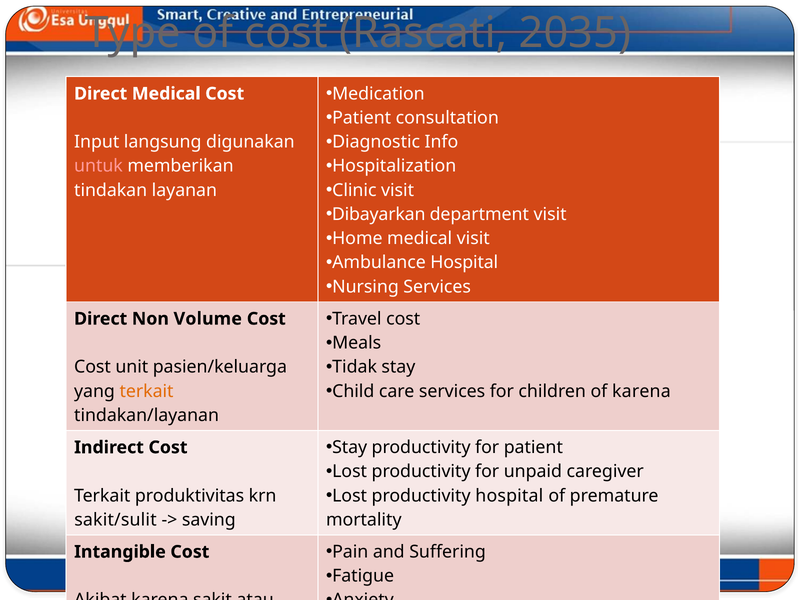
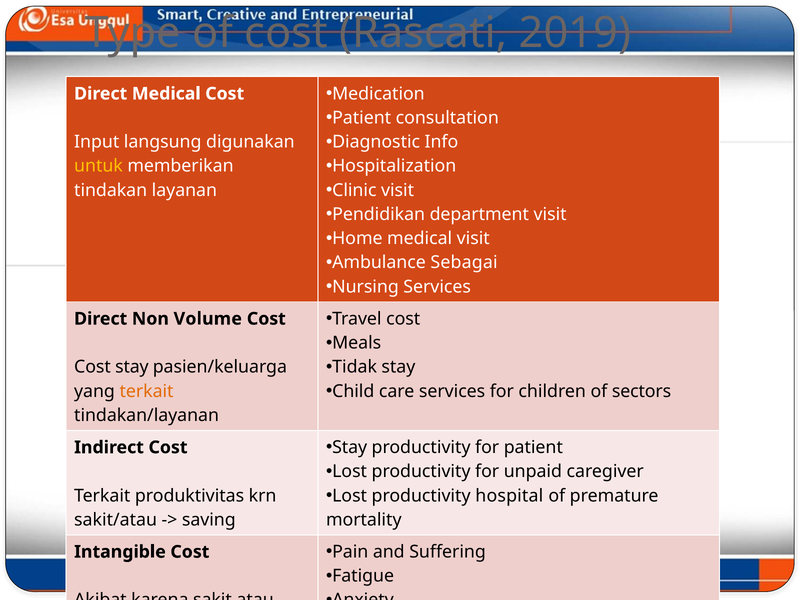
2035: 2035 -> 2019
untuk colour: pink -> yellow
Dibayarkan: Dibayarkan -> Pendidikan
Ambulance Hospital: Hospital -> Sebagai
Cost unit: unit -> stay
of karena: karena -> sectors
sakit/sulit: sakit/sulit -> sakit/atau
